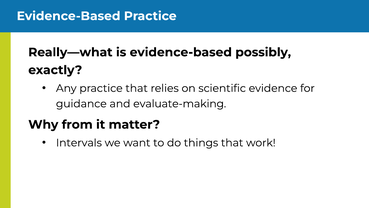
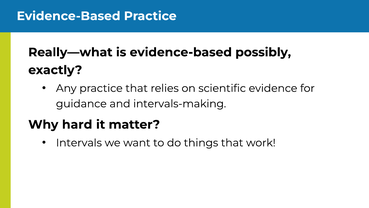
evaluate-making: evaluate-making -> intervals-making
from: from -> hard
